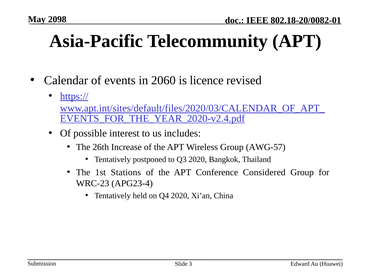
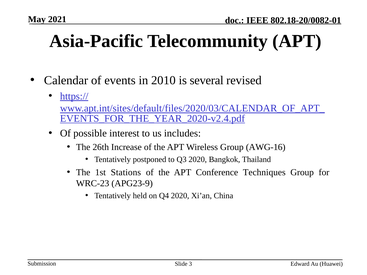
2098: 2098 -> 2021
2060: 2060 -> 2010
licence: licence -> several
AWG-57: AWG-57 -> AWG-16
Considered: Considered -> Techniques
APG23-4: APG23-4 -> APG23-9
